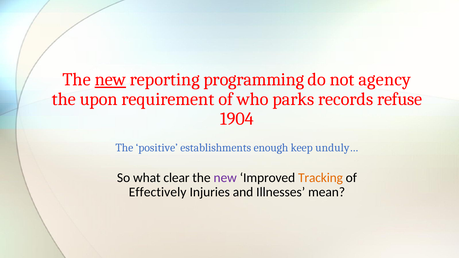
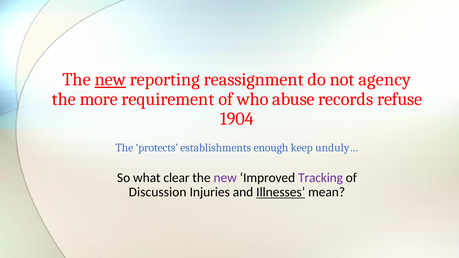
programming: programming -> reassignment
upon: upon -> more
parks: parks -> abuse
positive: positive -> protects
Tracking colour: orange -> purple
Effectively: Effectively -> Discussion
Illnesses underline: none -> present
